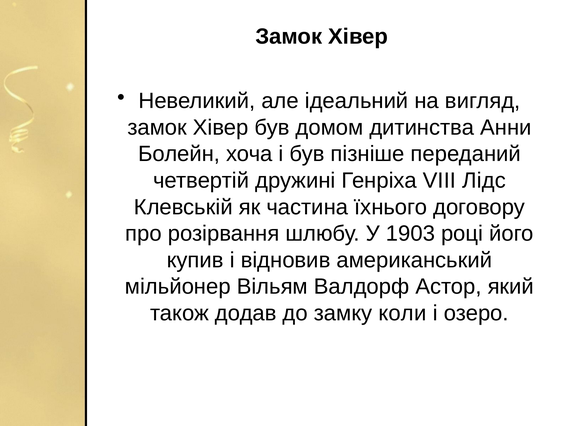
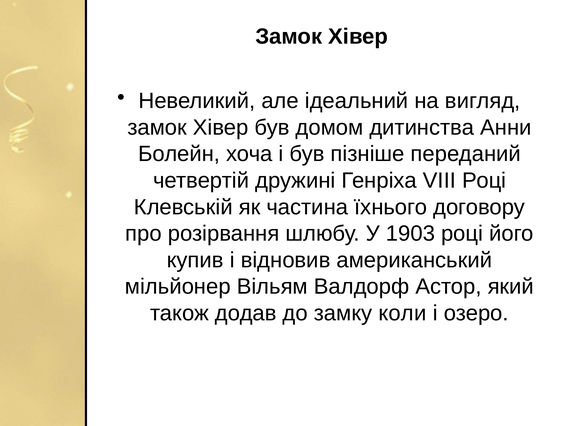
VIII Лідс: Лідс -> Році
